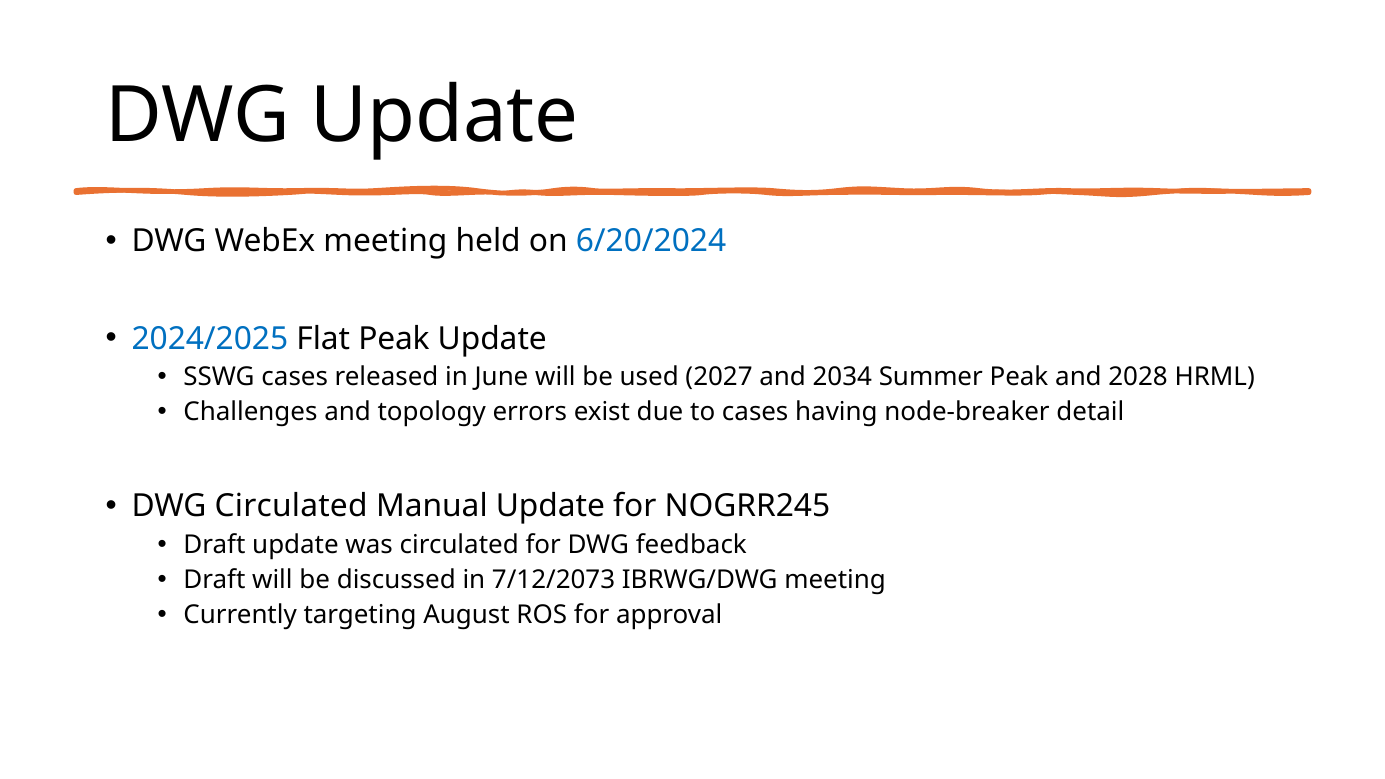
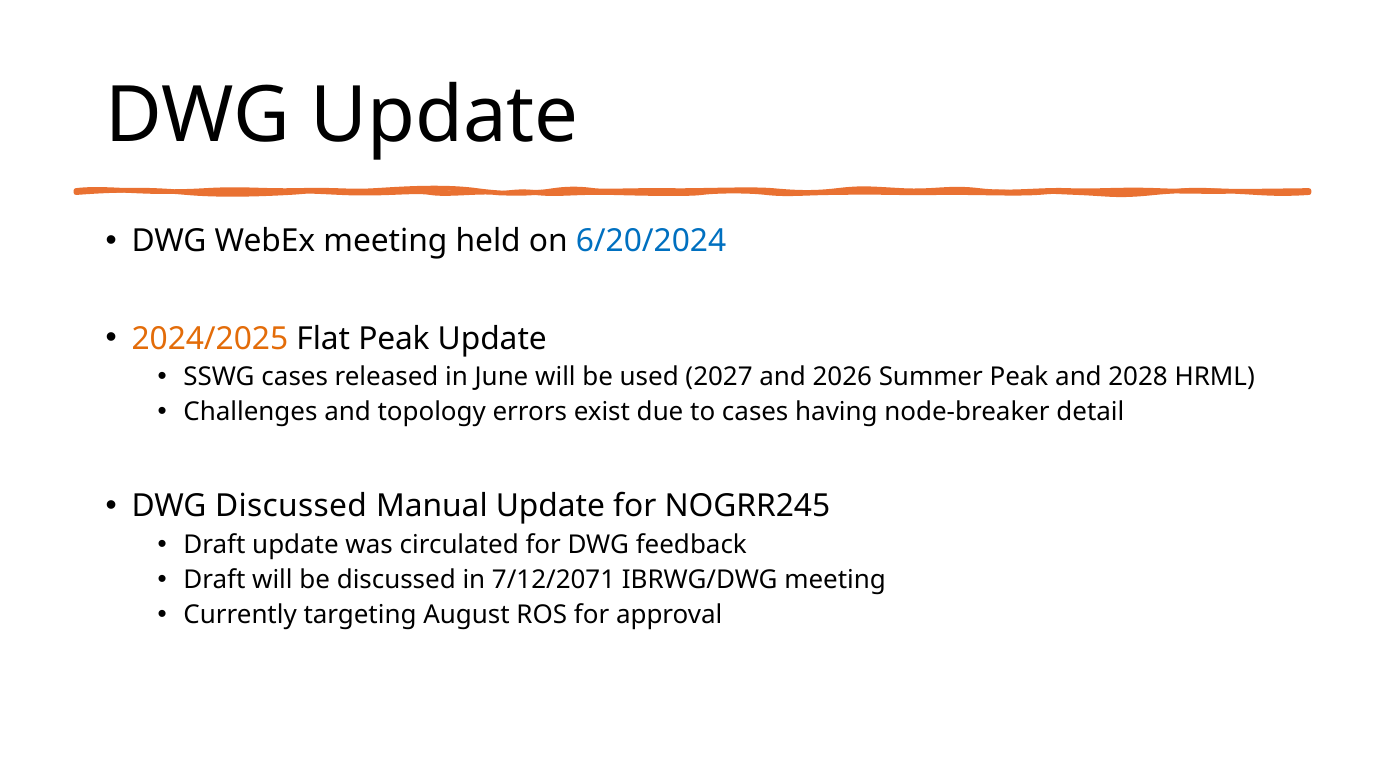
2024/2025 colour: blue -> orange
2034: 2034 -> 2026
DWG Circulated: Circulated -> Discussed
7/12/2073: 7/12/2073 -> 7/12/2071
